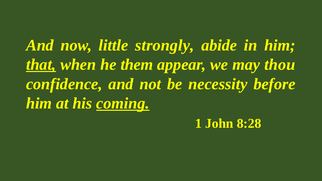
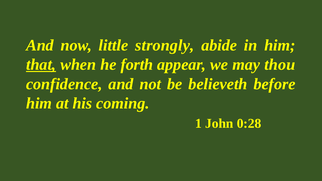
them: them -> forth
necessity: necessity -> believeth
coming underline: present -> none
8:28: 8:28 -> 0:28
